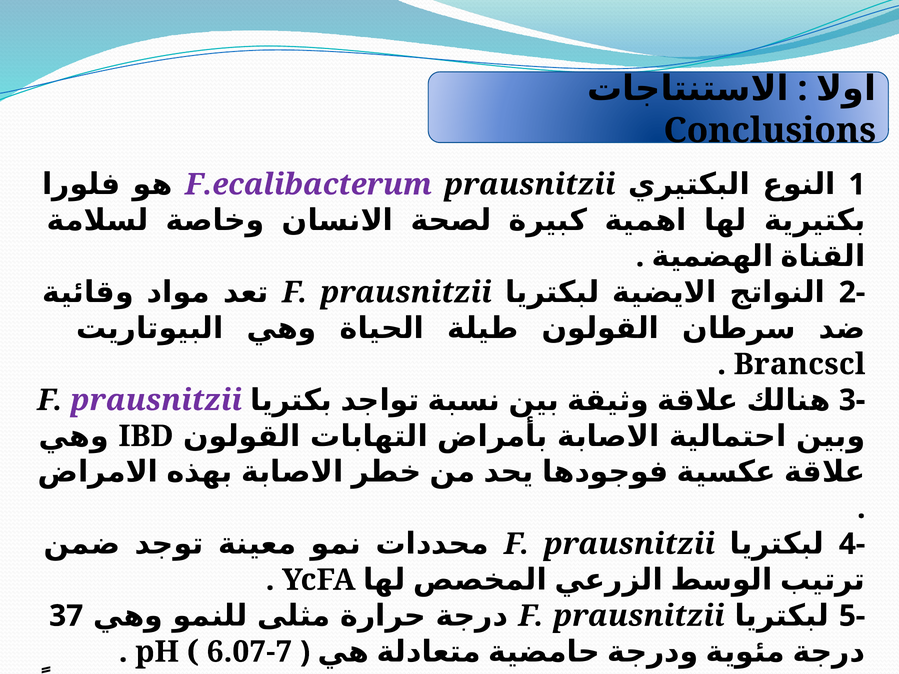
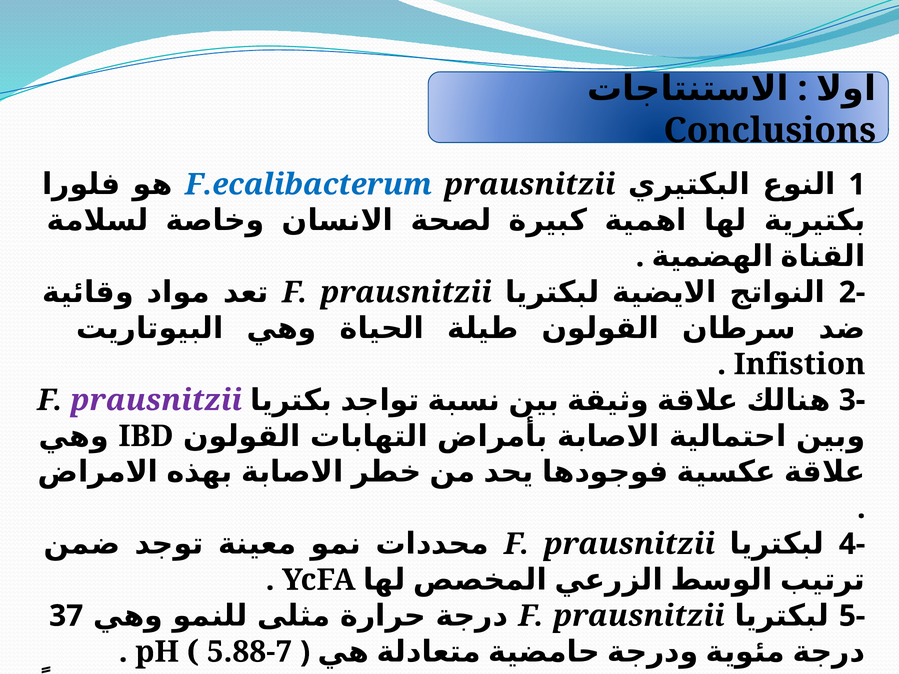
F.ecalibacterum colour: purple -> blue
Brancscl: Brancscl -> Infistion
6.07-7: 6.07-7 -> 5.88-7
